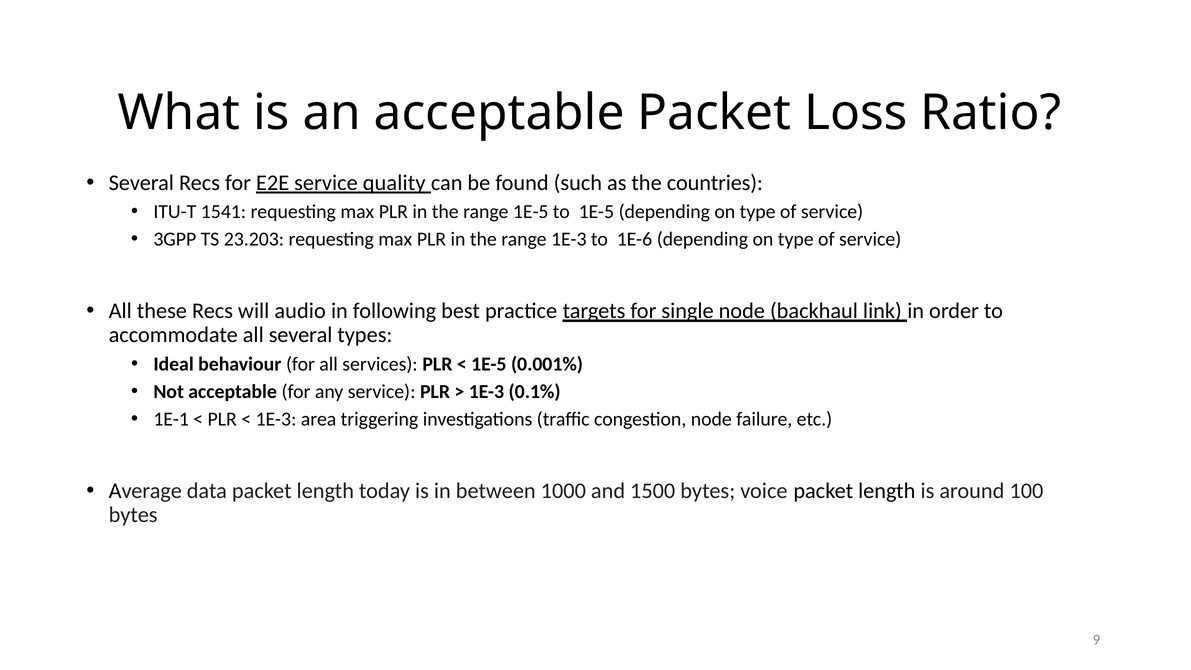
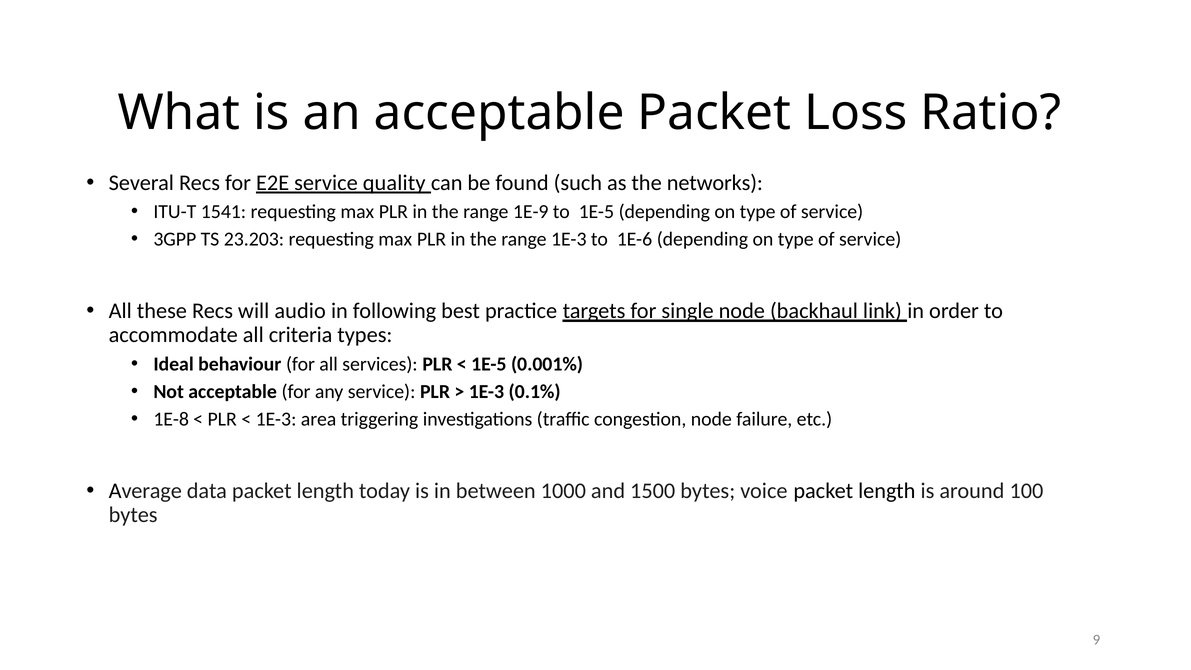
countries: countries -> networks
range 1E-5: 1E-5 -> 1E-9
all several: several -> criteria
1E-1: 1E-1 -> 1E-8
